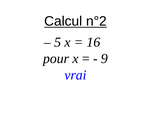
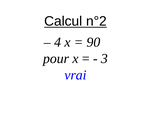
5: 5 -> 4
16: 16 -> 90
9: 9 -> 3
